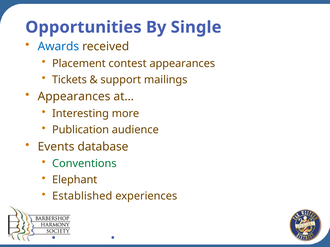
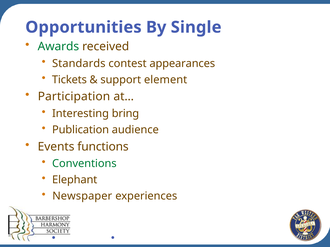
Awards colour: blue -> green
Placement: Placement -> Standards
mailings: mailings -> element
Appearances at (74, 97): Appearances -> Participation
more: more -> bring
database: database -> functions
Established: Established -> Newspaper
